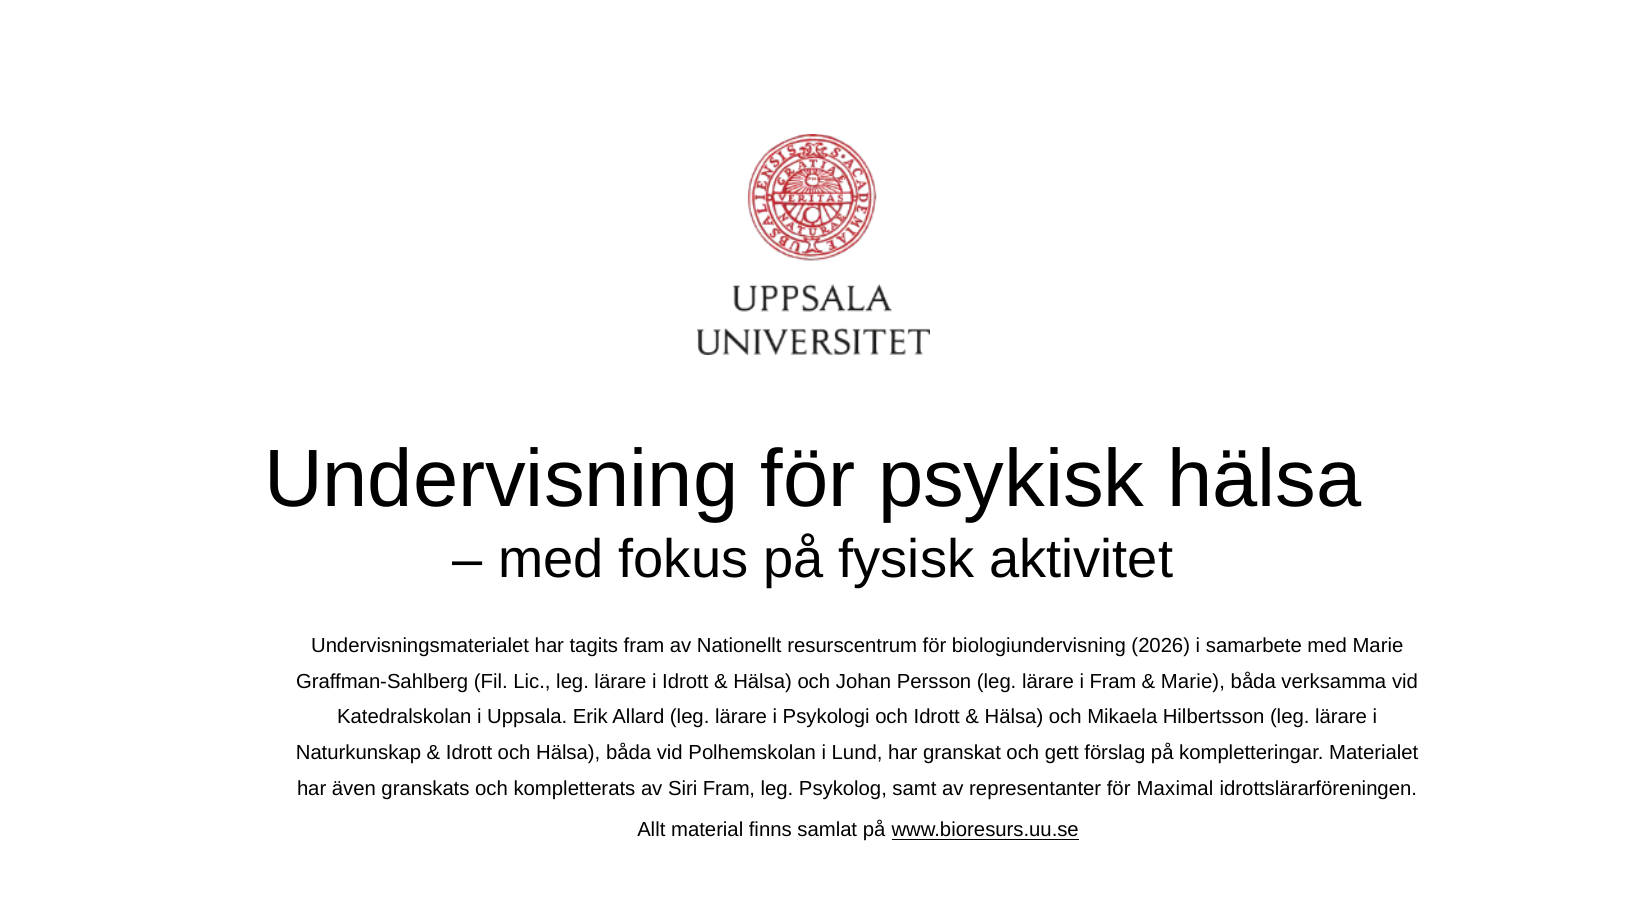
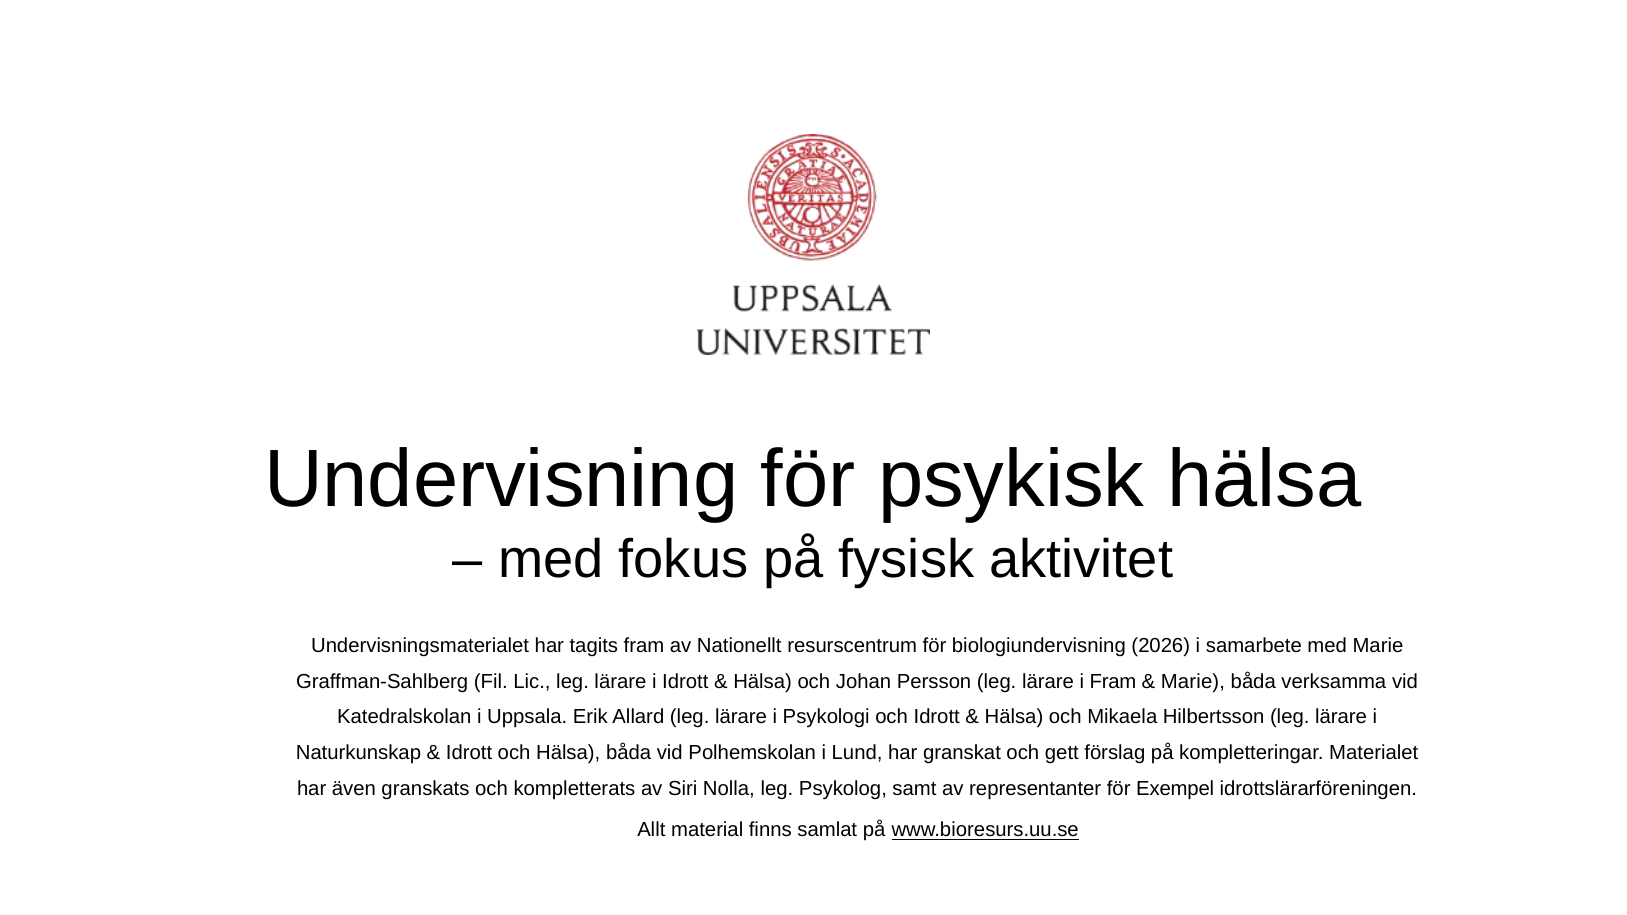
Siri Fram: Fram -> Nolla
Maximal: Maximal -> Exempel
